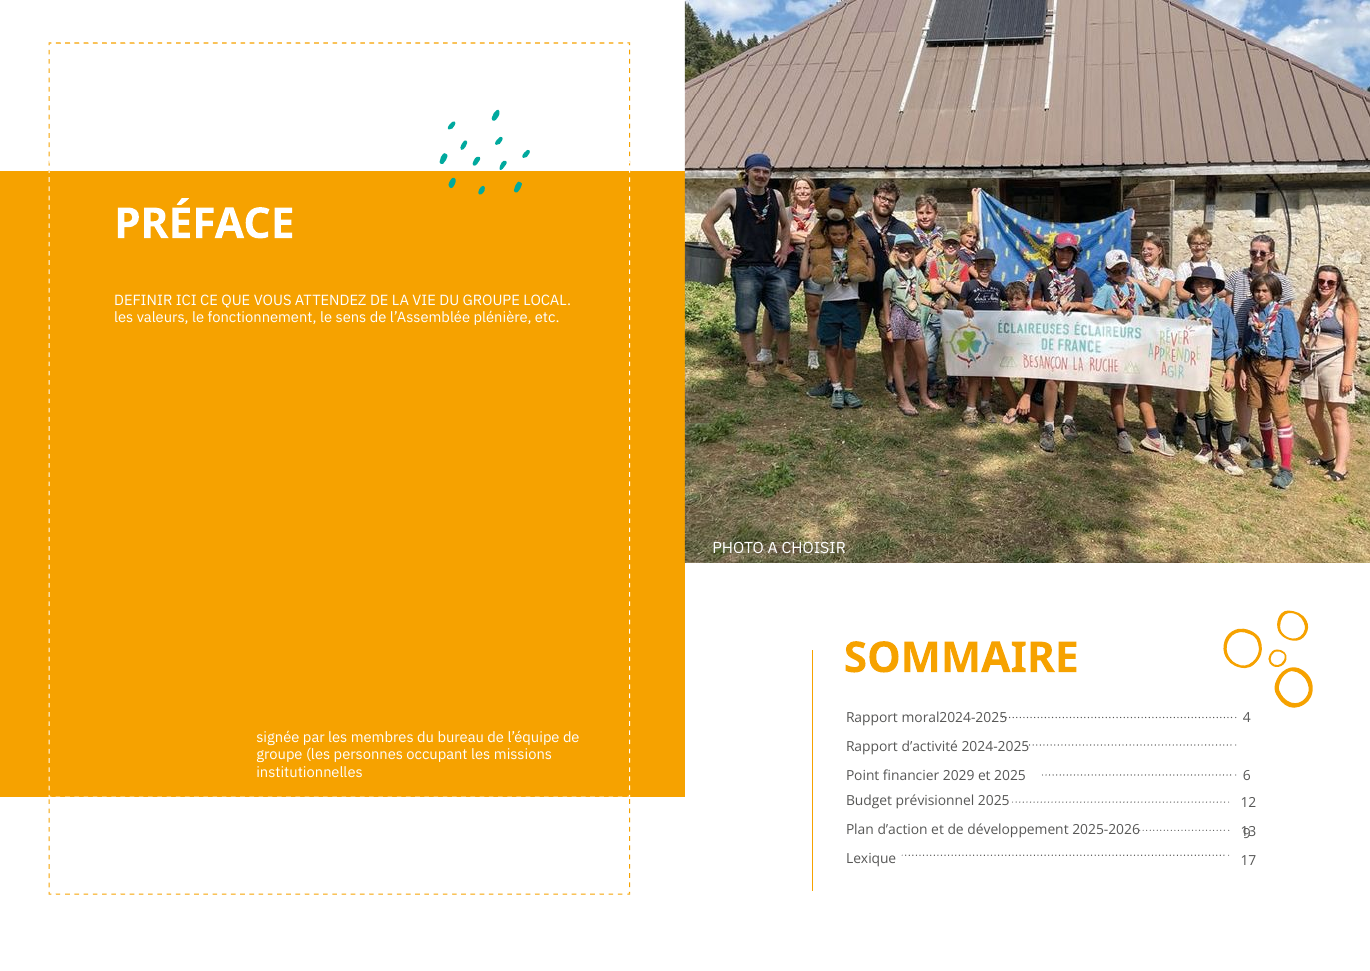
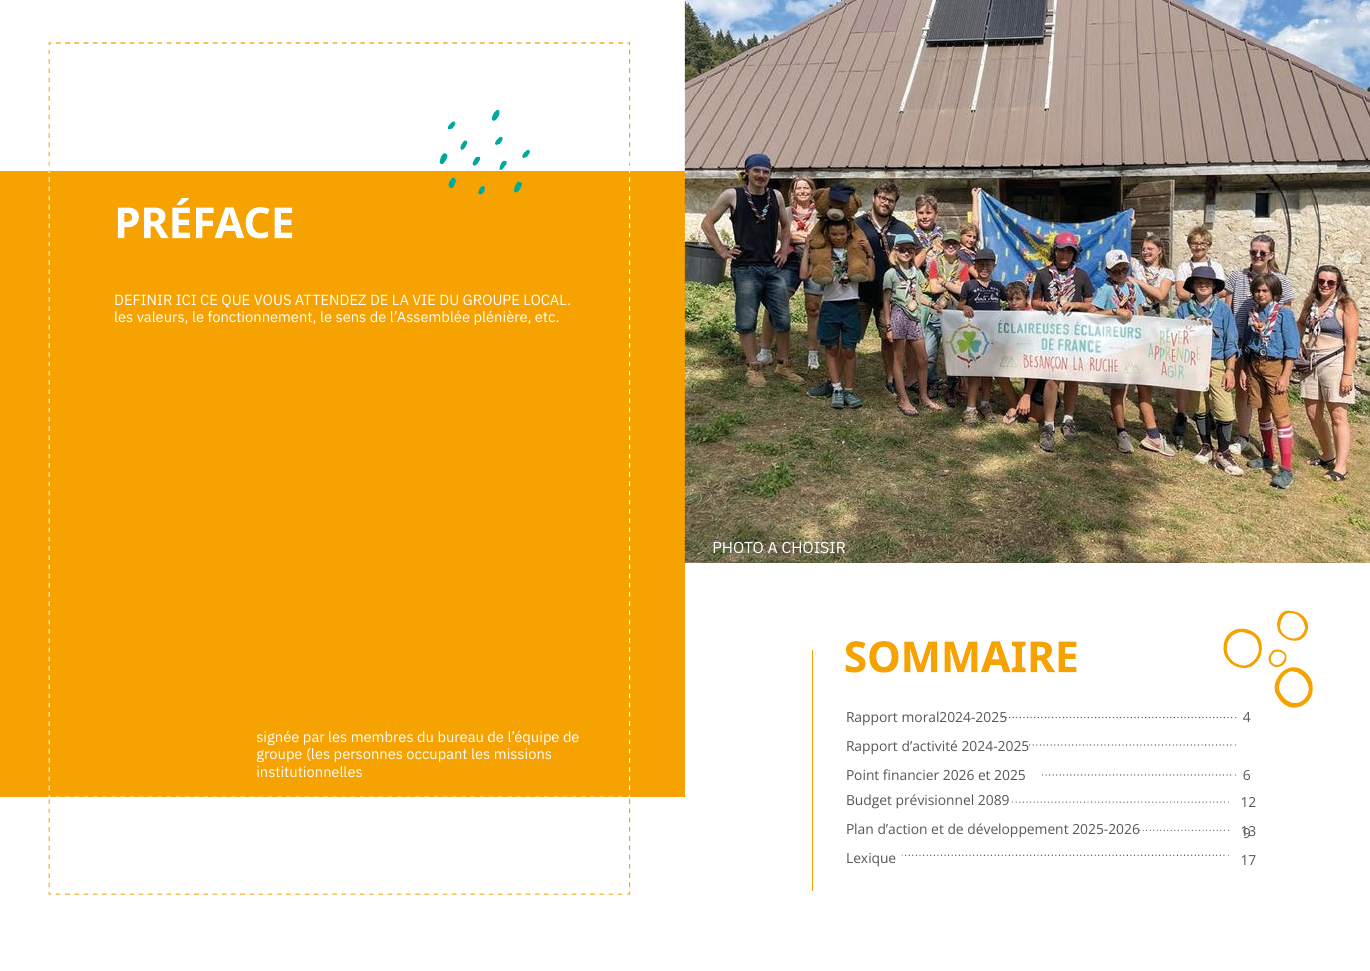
2029: 2029 -> 2026
prévisionnel 2025: 2025 -> 2089
